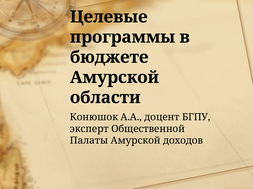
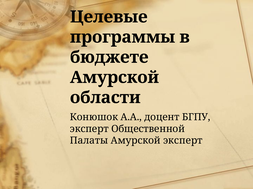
Амурской доходов: доходов -> эксперт
